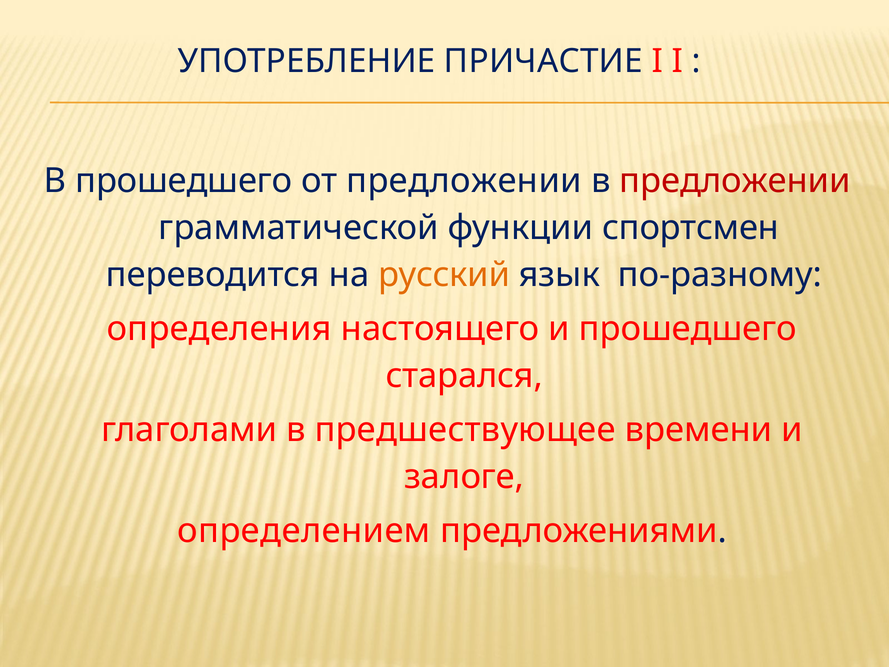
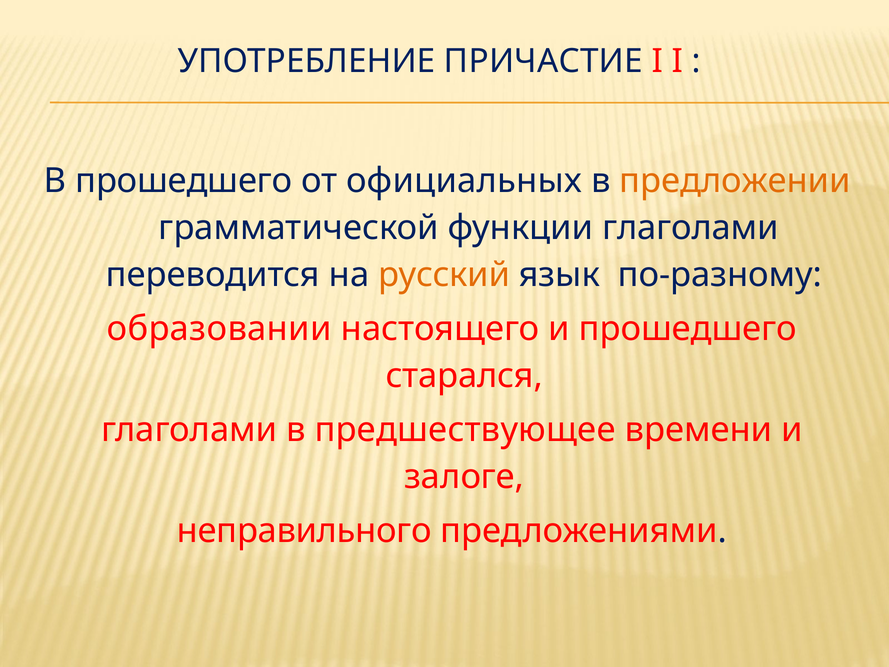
от предложении: предложении -> официальных
предложении at (735, 181) colour: red -> orange
функции спортсмен: спортсмен -> глаголами
определения: определения -> образовании
определением: определением -> неправильного
